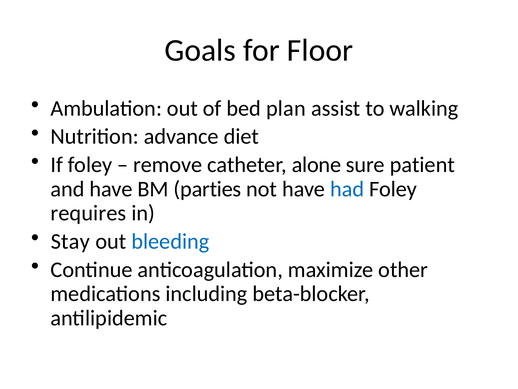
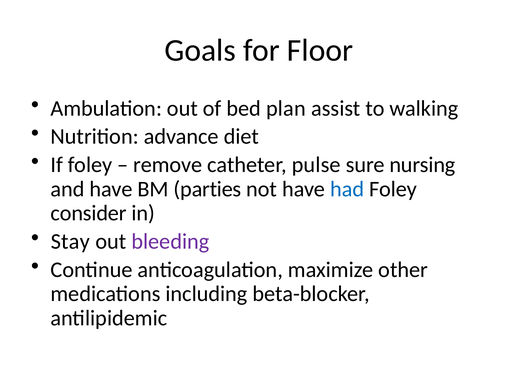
alone: alone -> pulse
patient: patient -> nursing
requires: requires -> consider
bleeding colour: blue -> purple
